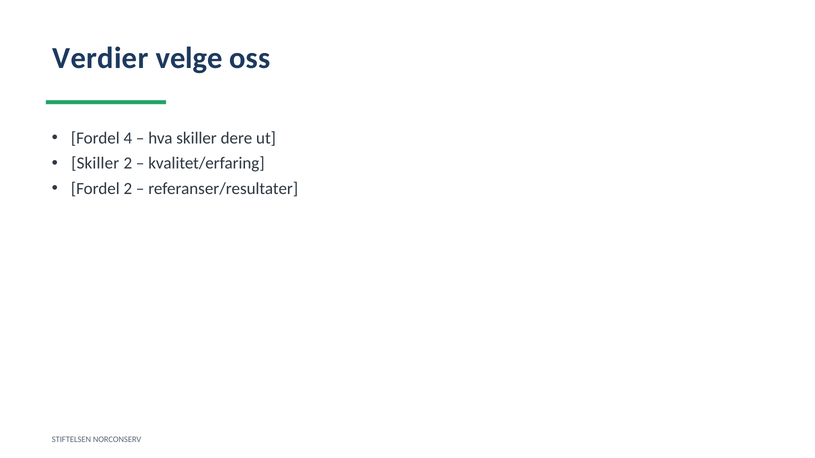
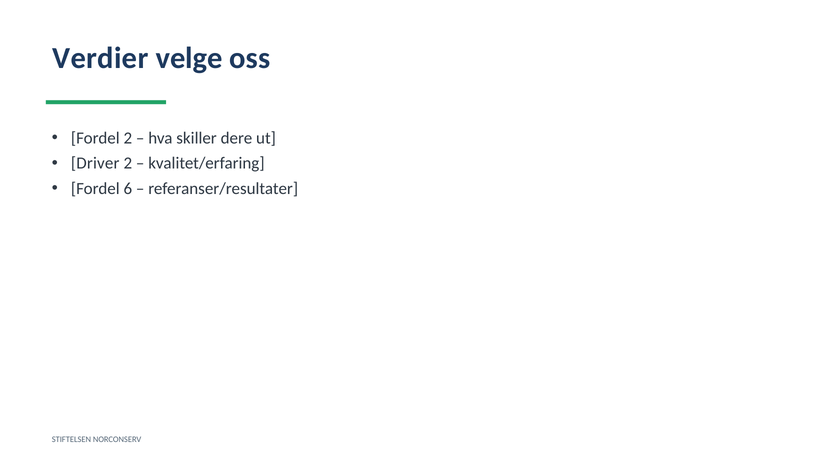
Fordel 4: 4 -> 2
Skiller at (95, 164): Skiller -> Driver
Fordel 2: 2 -> 6
